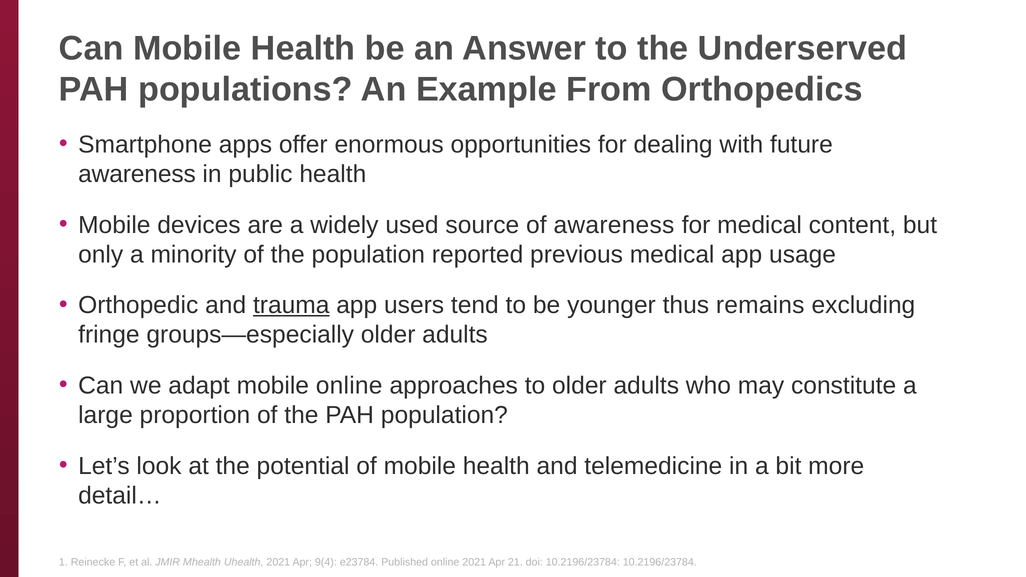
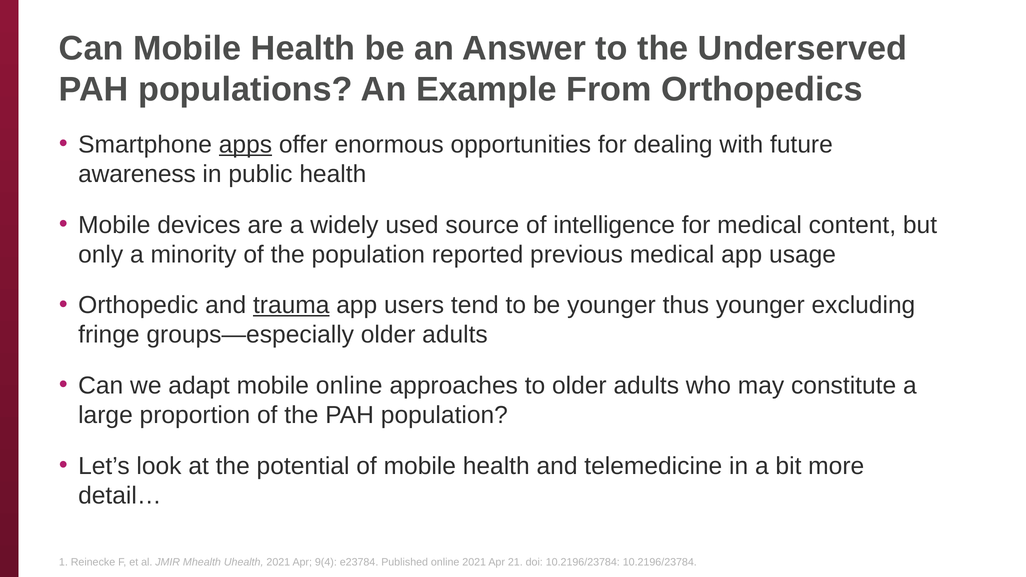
apps underline: none -> present
of awareness: awareness -> intelligence
thus remains: remains -> younger
